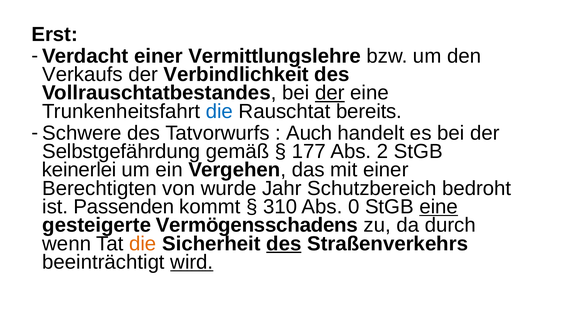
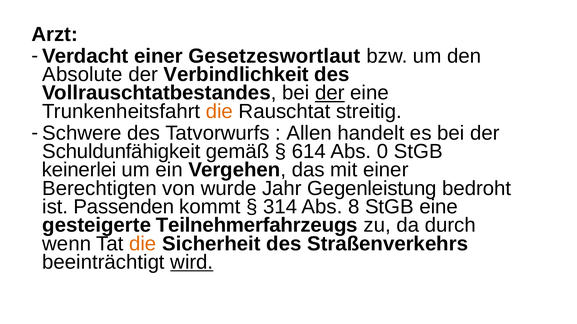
Erst: Erst -> Arzt
Vermittlungslehre: Vermittlungslehre -> Gesetzeswortlaut
Verkaufs: Verkaufs -> Absolute
die at (219, 112) colour: blue -> orange
bereits: bereits -> streitig
Auch: Auch -> Allen
Selbstgefährdung: Selbstgefährdung -> Schuldunfähigkeit
177: 177 -> 614
2: 2 -> 0
Schutzbereich: Schutzbereich -> Gegenleistung
310: 310 -> 314
0: 0 -> 8
eine at (439, 207) underline: present -> none
Vermögensschadens: Vermögensschadens -> Teilnehmerfahrzeugs
des at (284, 244) underline: present -> none
